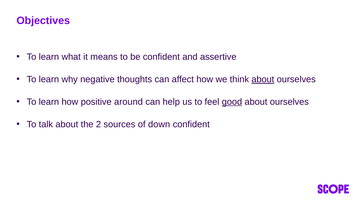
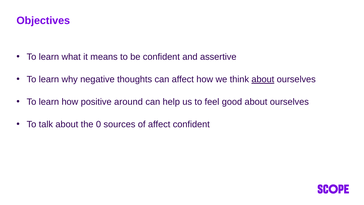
good underline: present -> none
2: 2 -> 0
of down: down -> affect
